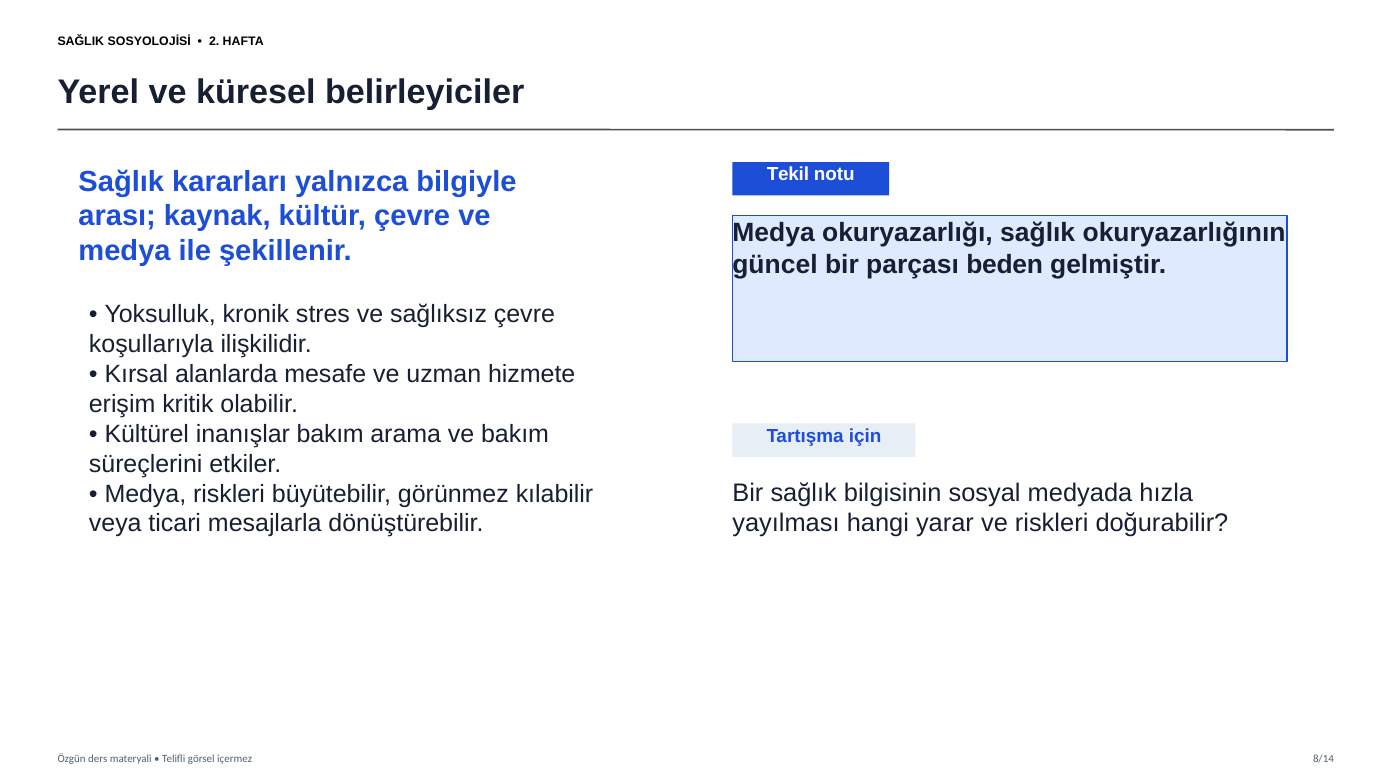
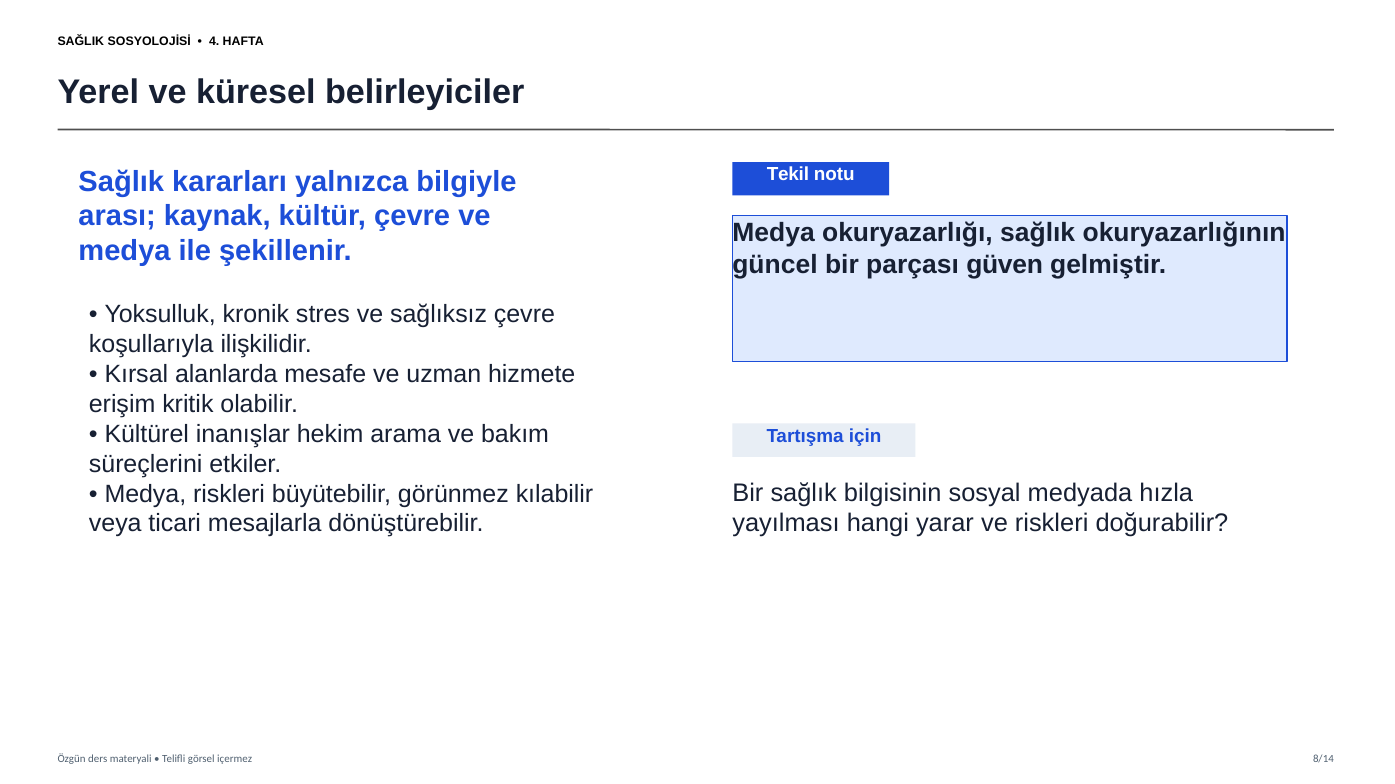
2: 2 -> 4
beden: beden -> güven
inanışlar bakım: bakım -> hekim
